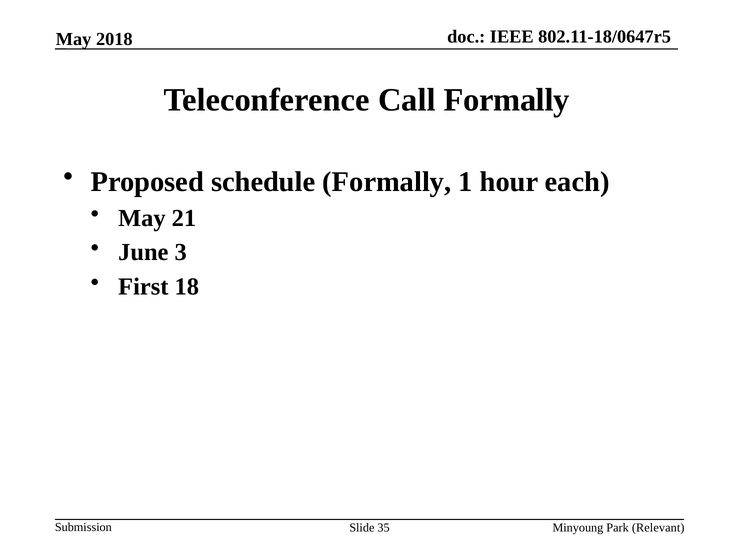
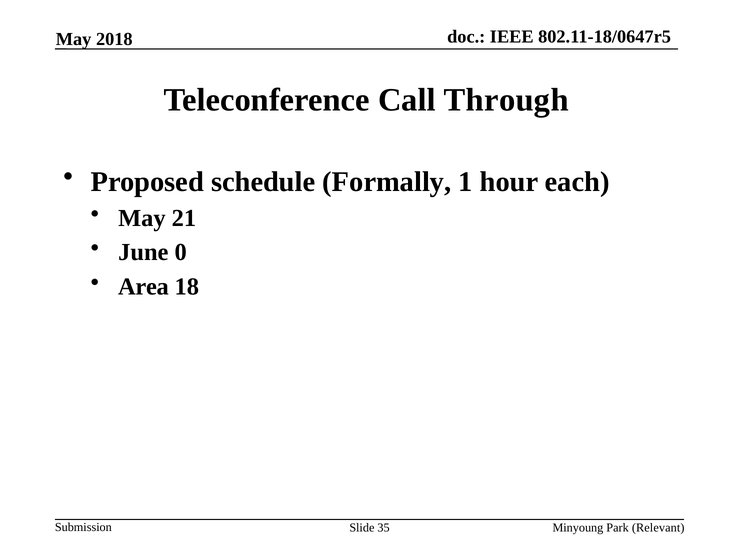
Call Formally: Formally -> Through
3: 3 -> 0
First: First -> Area
